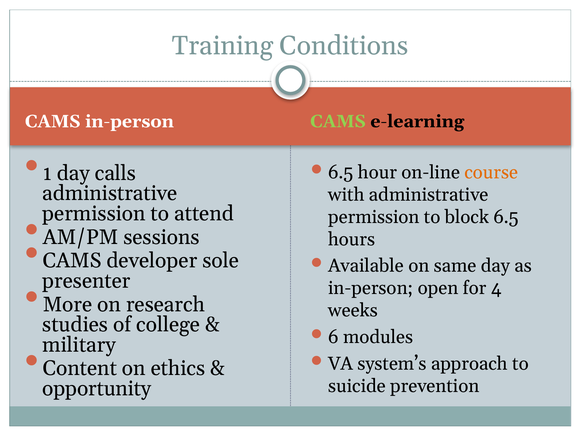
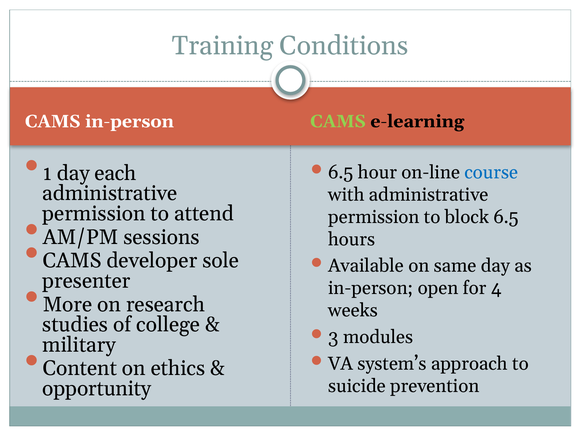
calls: calls -> each
course colour: orange -> blue
6: 6 -> 3
